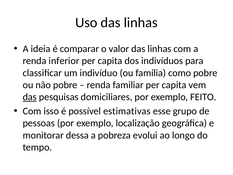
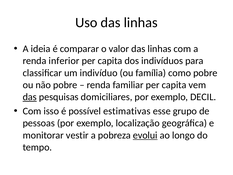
FEITO: FEITO -> DECIL
dessa: dessa -> vestir
evolui underline: none -> present
